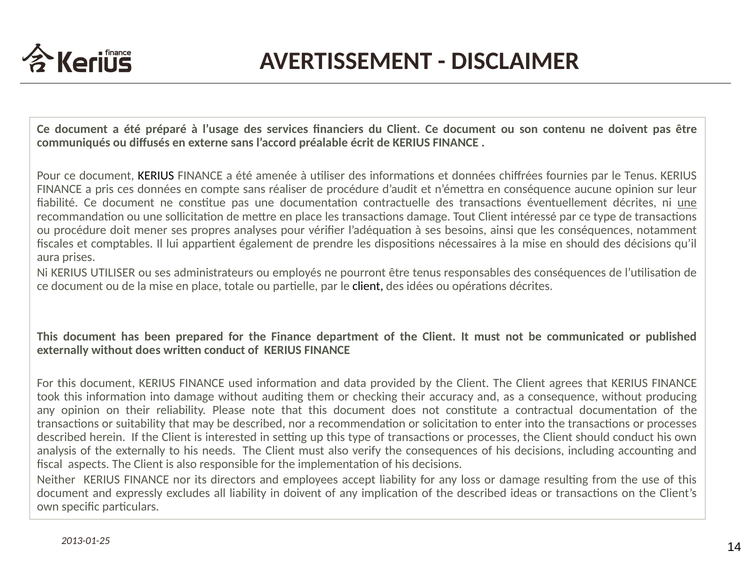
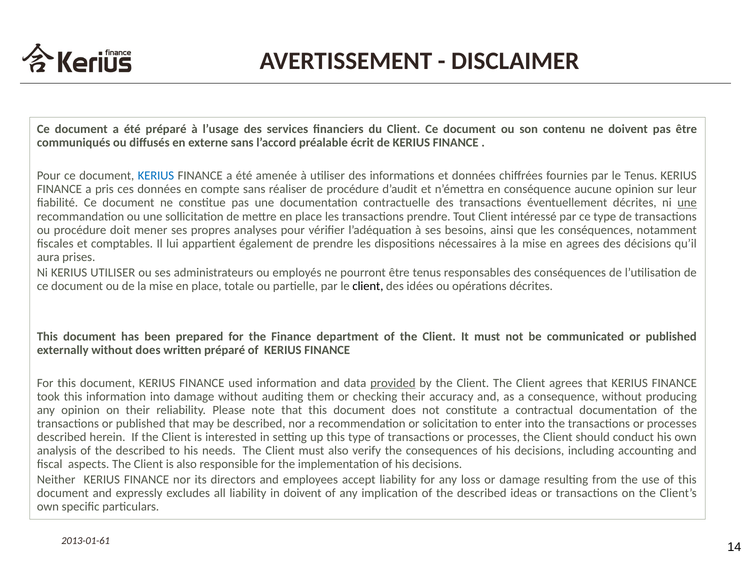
KERIUS at (156, 176) colour: black -> blue
transactions damage: damage -> prendre
en should: should -> agrees
written conduct: conduct -> préparé
provided underline: none -> present
transactions or suitability: suitability -> published
analysis of the externally: externally -> described
2013-01-25: 2013-01-25 -> 2013-01-61
